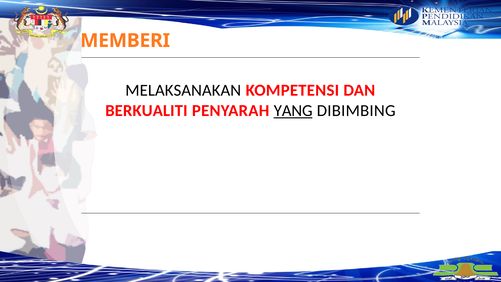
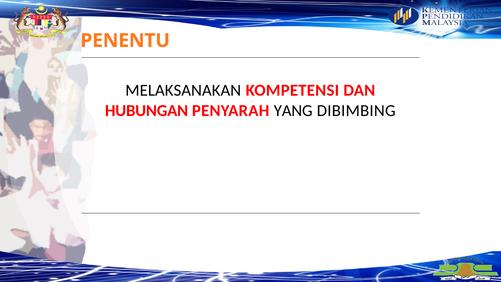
MEMBERI: MEMBERI -> PENENTU
BERKUALITI: BERKUALITI -> HUBUNGAN
YANG underline: present -> none
